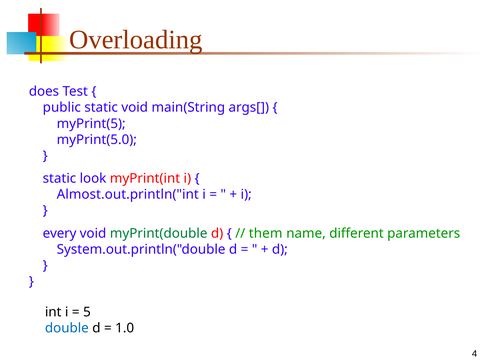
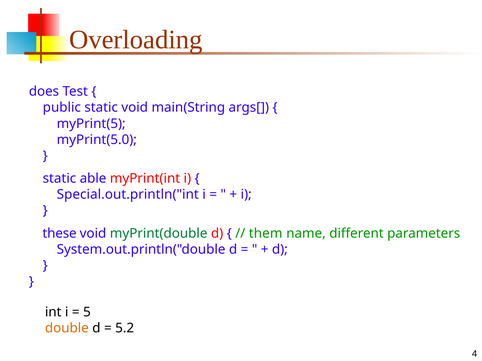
look: look -> able
Almost.out.println("int: Almost.out.println("int -> Special.out.println("int
every: every -> these
double colour: blue -> orange
1.0: 1.0 -> 5.2
